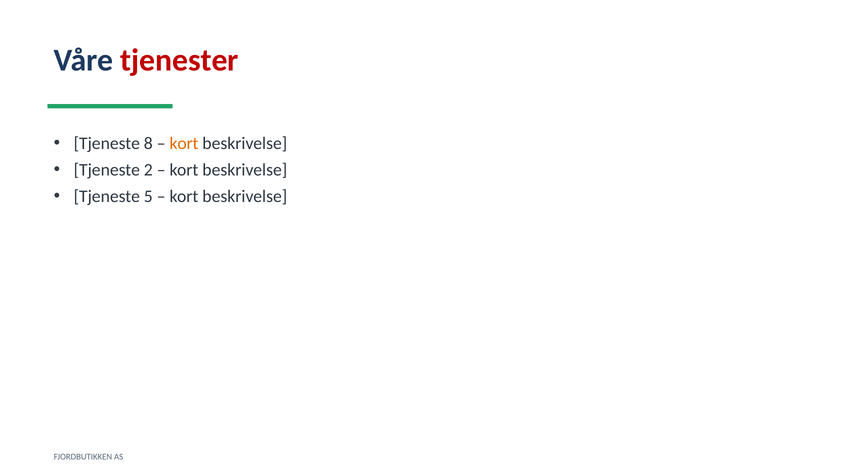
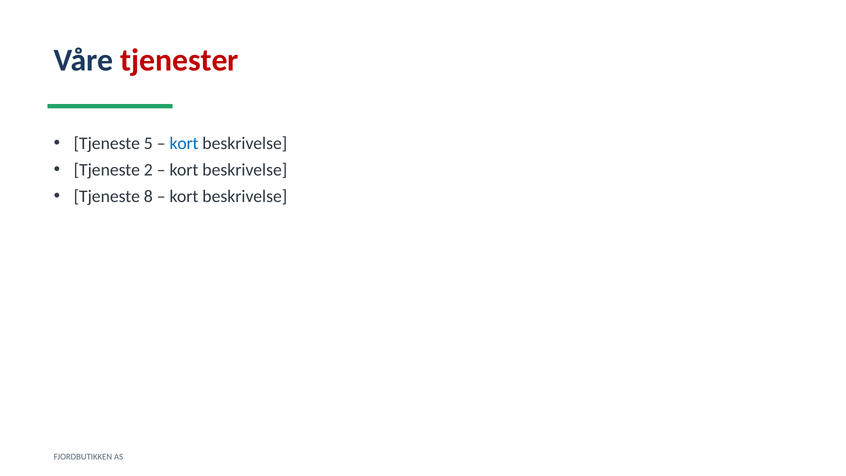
8: 8 -> 5
kort at (184, 143) colour: orange -> blue
5: 5 -> 8
